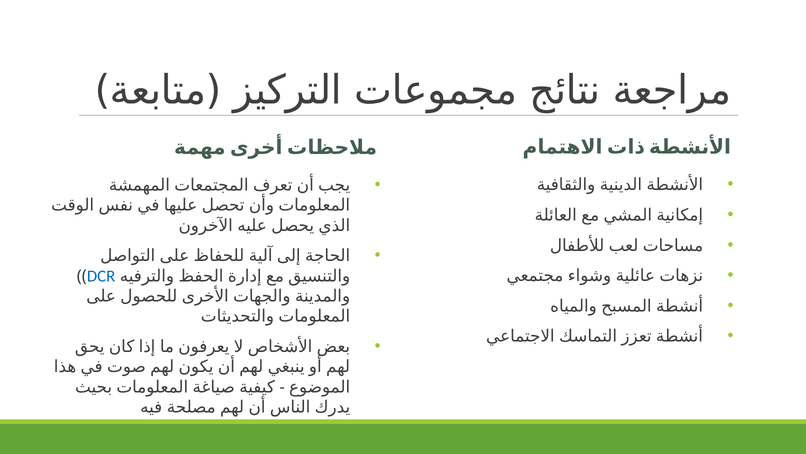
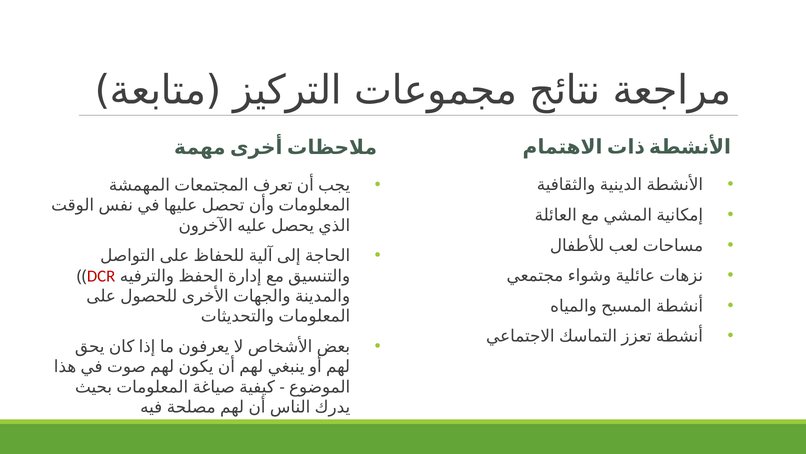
DCR colour: blue -> red
